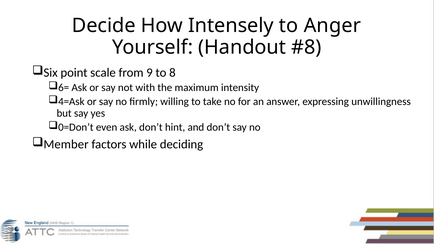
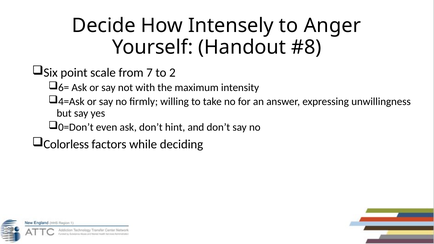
9: 9 -> 7
8: 8 -> 2
Member: Member -> Colorless
